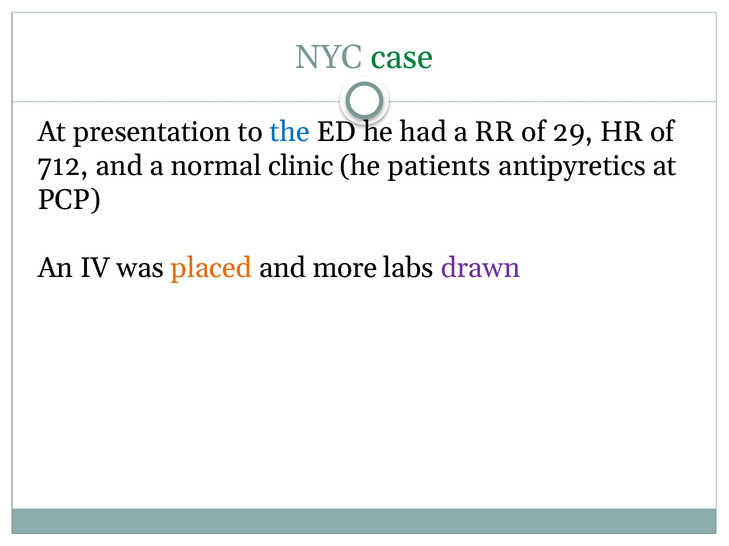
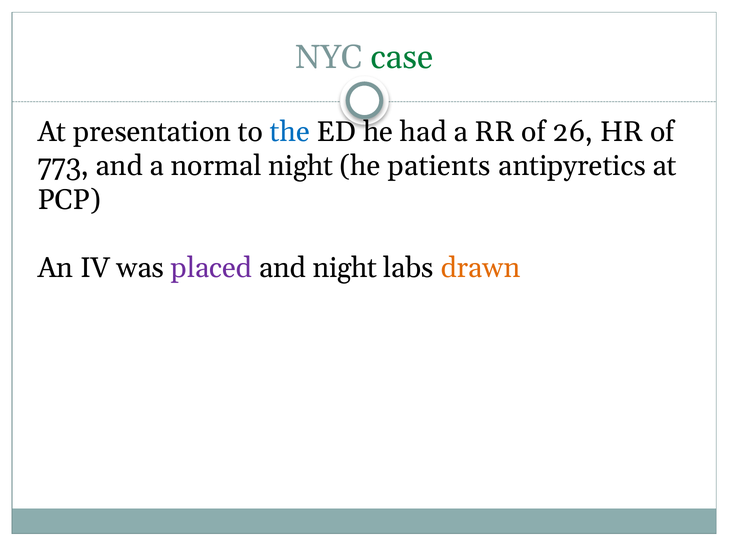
29: 29 -> 26
712: 712 -> 773
normal clinic: clinic -> night
placed colour: orange -> purple
and more: more -> night
drawn colour: purple -> orange
